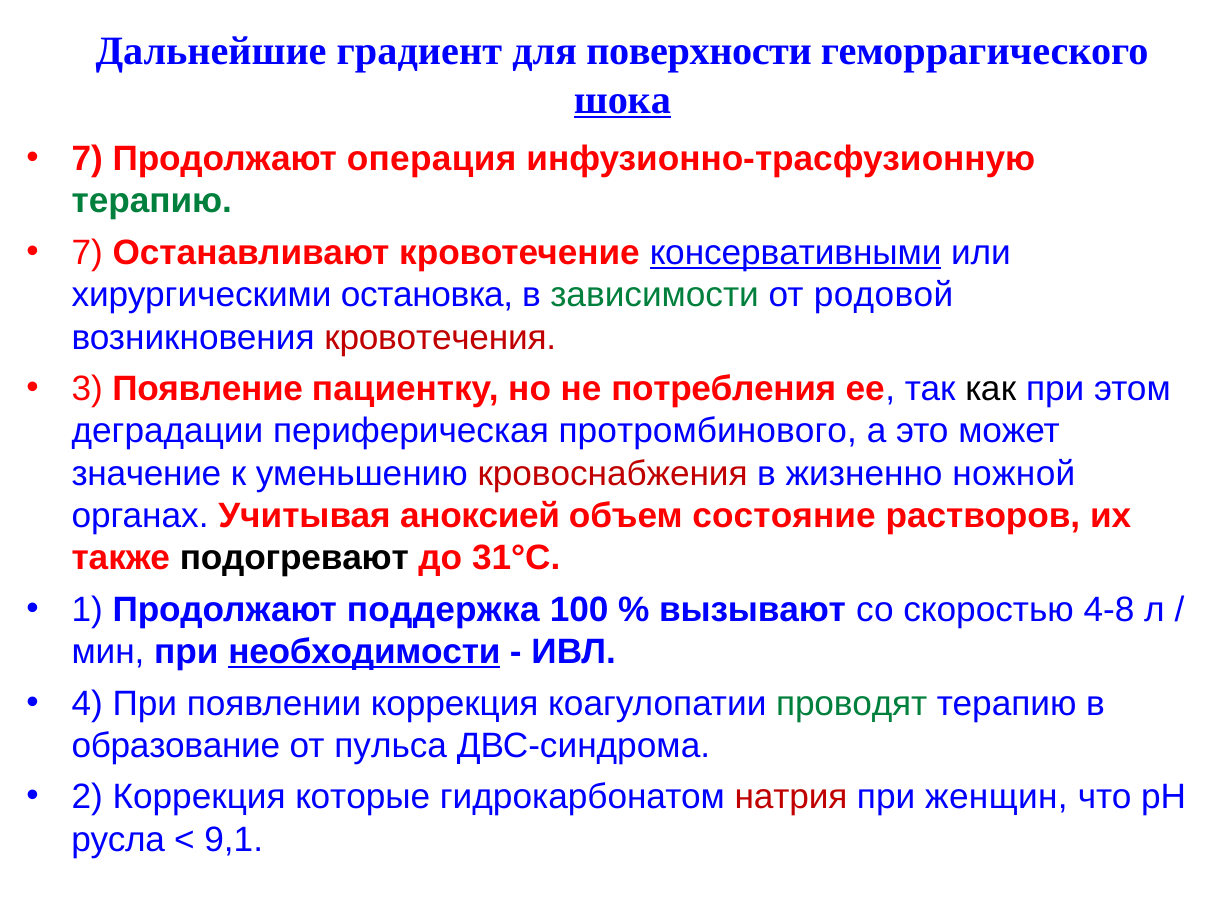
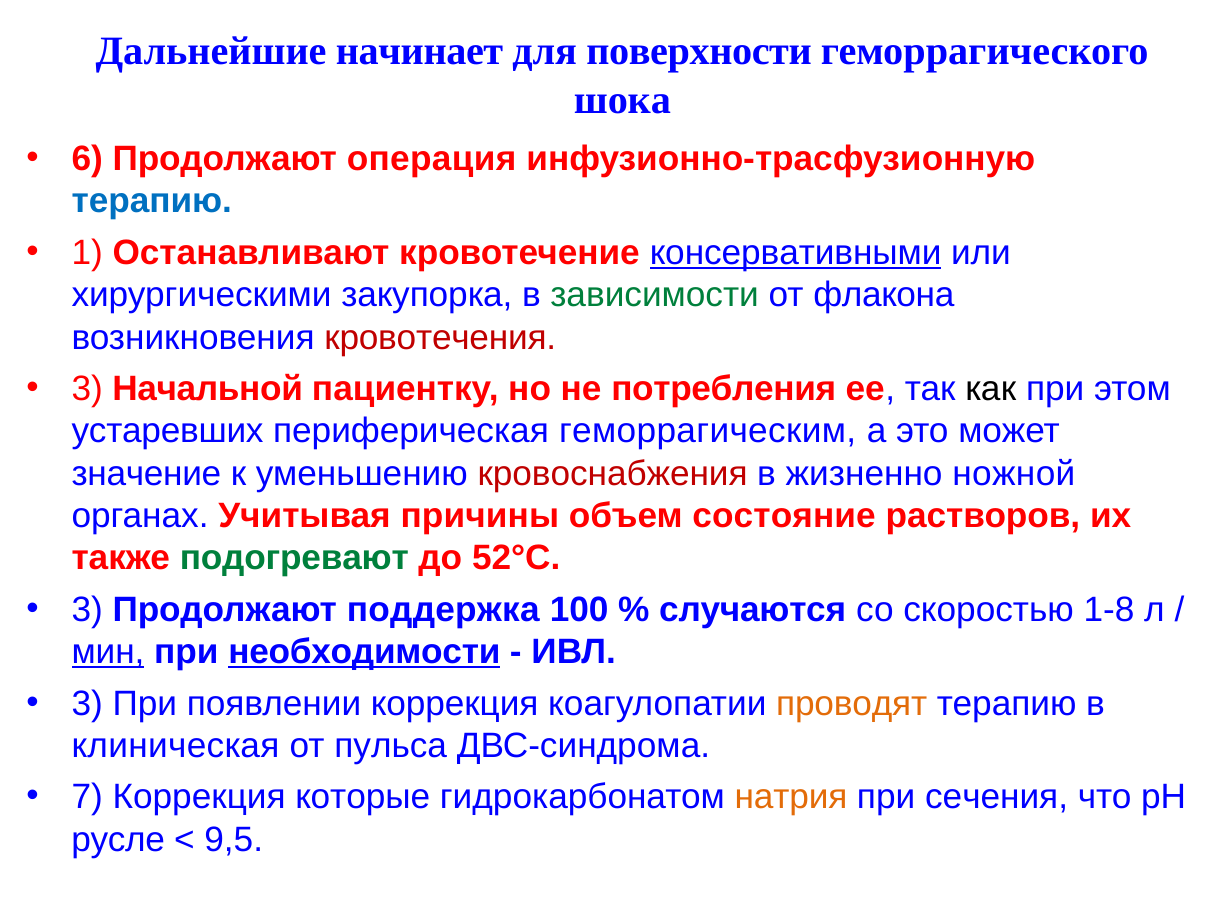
градиент: градиент -> начинает
шока underline: present -> none
7 at (87, 159): 7 -> 6
терапию at (152, 201) colour: green -> blue
7 at (87, 253): 7 -> 1
остановка: остановка -> закупорка
родовой: родовой -> флакона
Появление: Появление -> Начальной
деградации: деградации -> устаревших
протромбинового: протромбинового -> геморрагическим
аноксией: аноксией -> причины
подогревают colour: black -> green
31°С: 31°С -> 52°С
1 at (87, 610): 1 -> 3
вызывают: вызывают -> случаются
4-8: 4-8 -> 1-8
мин underline: none -> present
4 at (87, 704): 4 -> 3
проводят colour: green -> orange
образование: образование -> клиническая
2: 2 -> 7
натрия colour: red -> orange
женщин: женщин -> сечения
русла: русла -> русле
9,1: 9,1 -> 9,5
